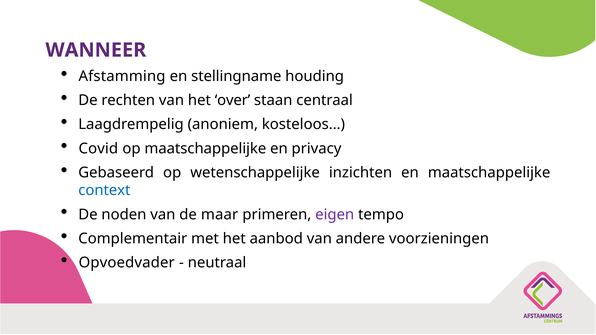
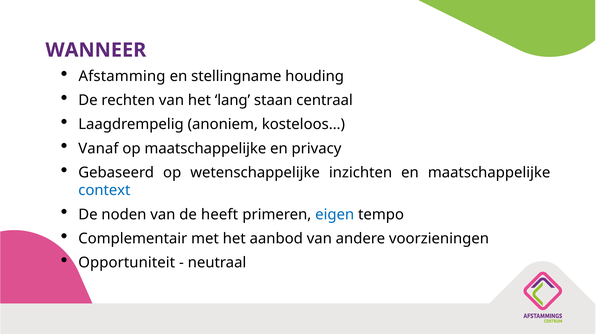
over: over -> lang
Covid: Covid -> Vanaf
maar: maar -> heeft
eigen colour: purple -> blue
Opvoedvader: Opvoedvader -> Opportuniteit
